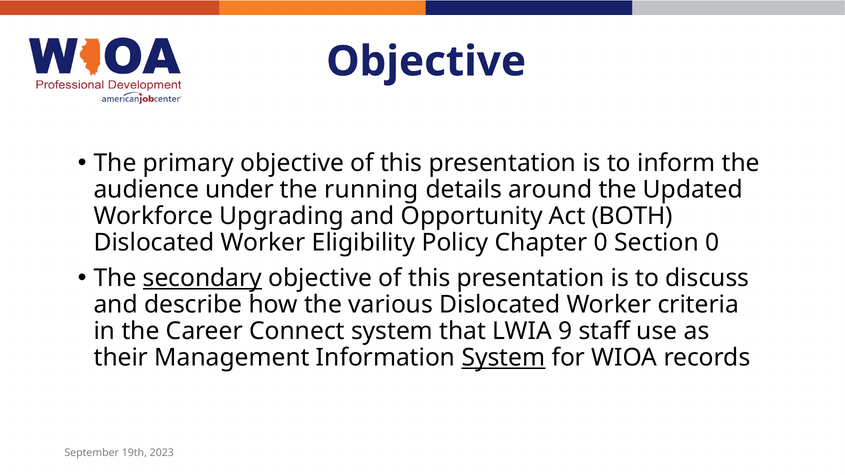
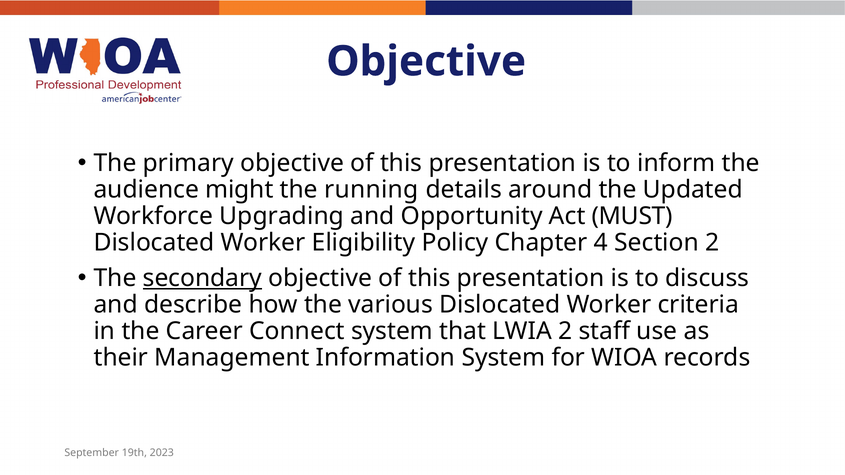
under: under -> might
BOTH: BOTH -> MUST
Chapter 0: 0 -> 4
Section 0: 0 -> 2
LWIA 9: 9 -> 2
System at (503, 358) underline: present -> none
